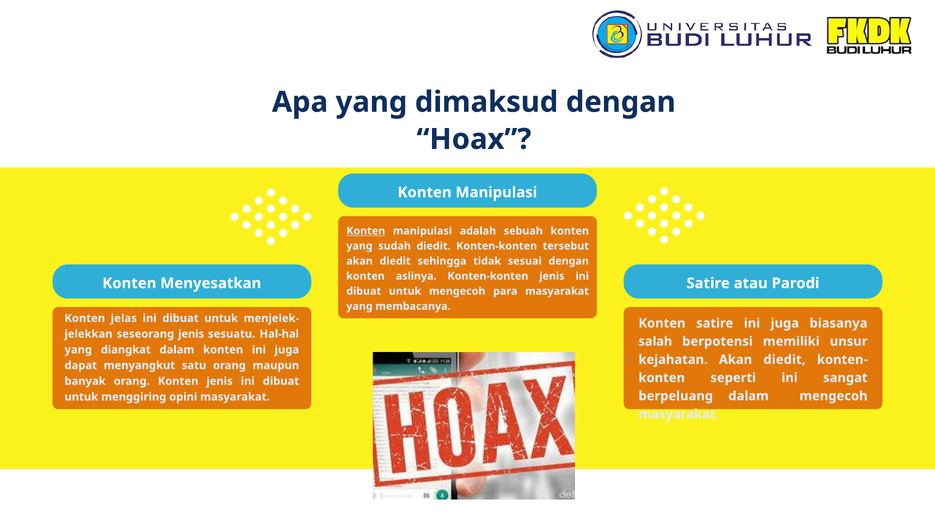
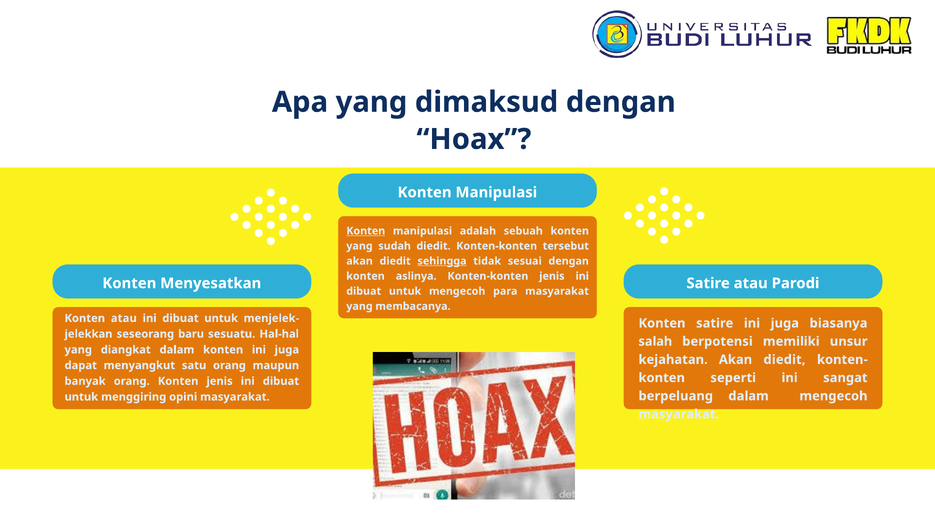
sehingga underline: none -> present
Konten jelas: jelas -> atau
seseorang jenis: jenis -> baru
